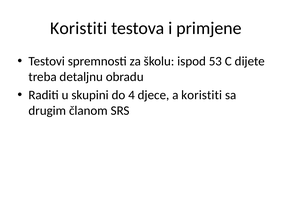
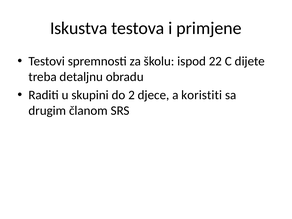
Koristiti at (79, 28): Koristiti -> Iskustva
53: 53 -> 22
4: 4 -> 2
